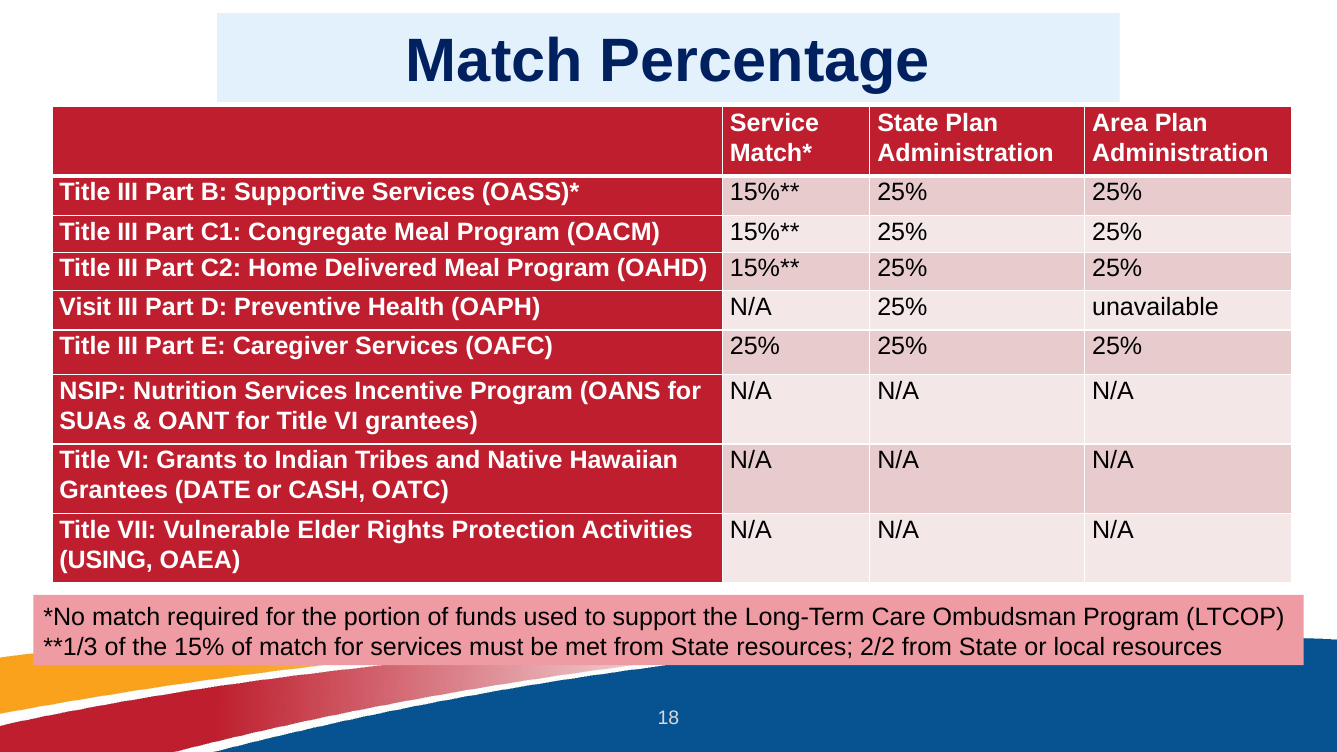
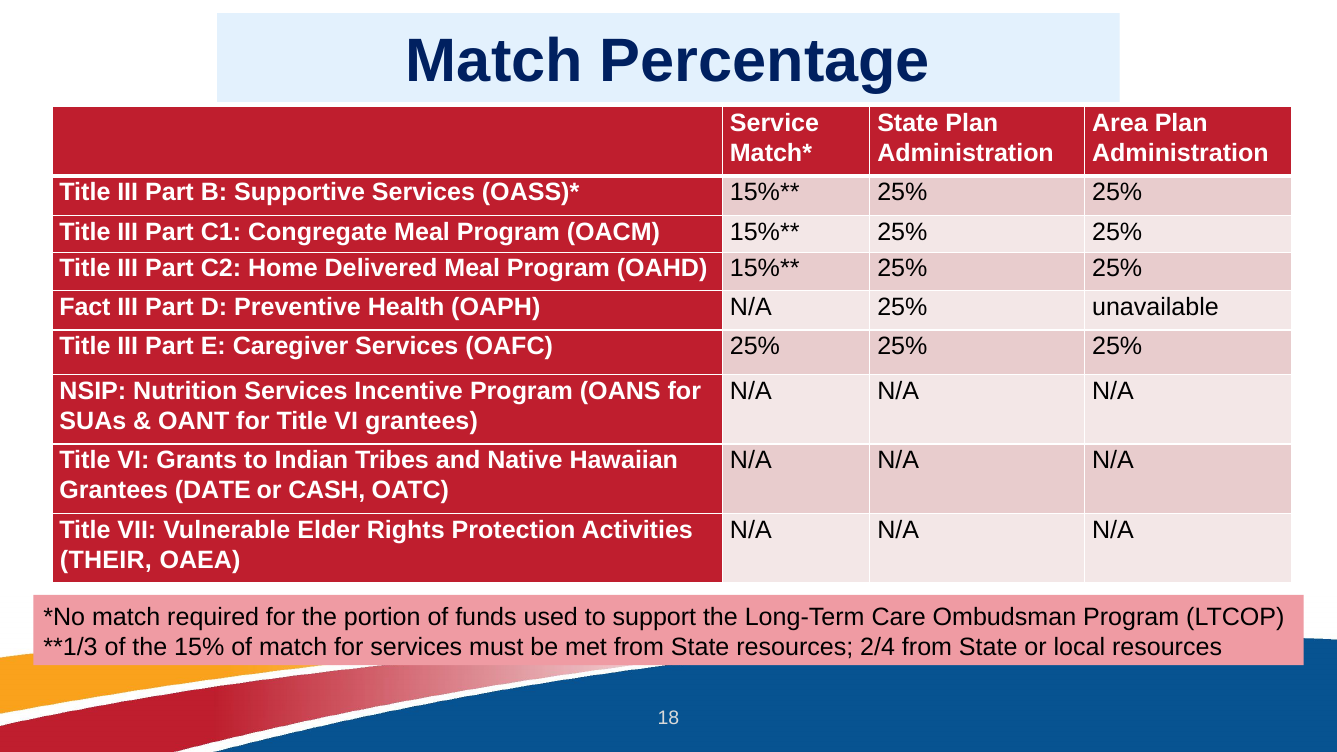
Visit: Visit -> Fact
USING: USING -> THEIR
2/2: 2/2 -> 2/4
